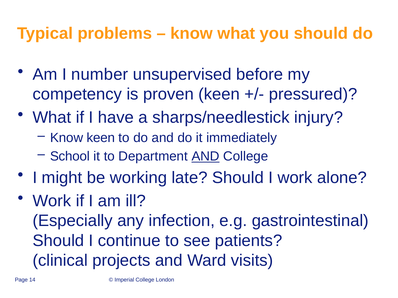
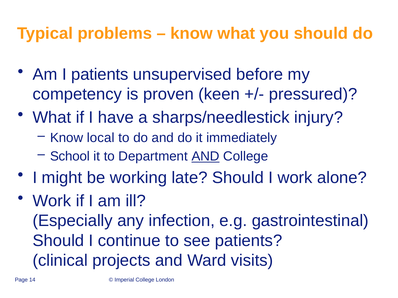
I number: number -> patients
Know keen: keen -> local
